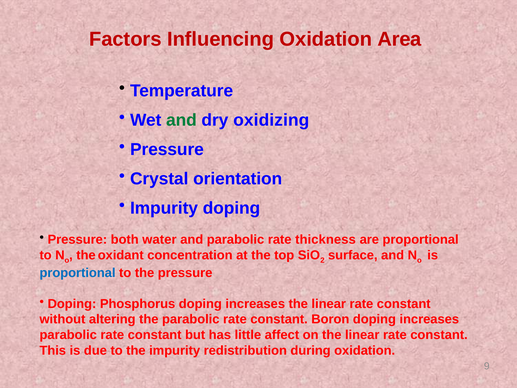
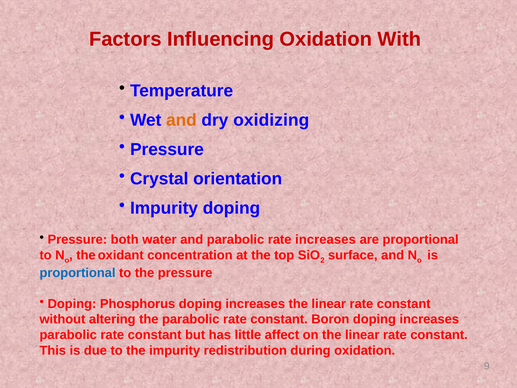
Area: Area -> With
and at (181, 120) colour: green -> orange
rate thickness: thickness -> increases
